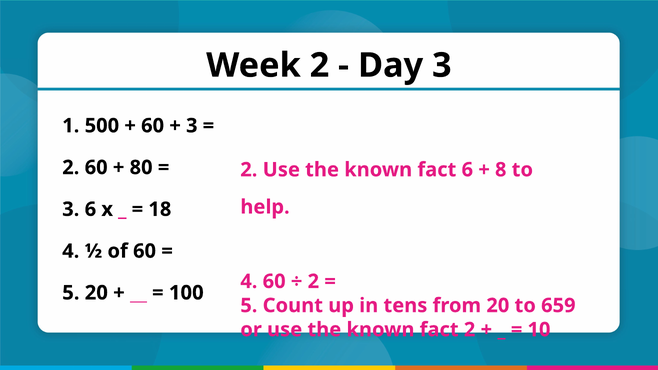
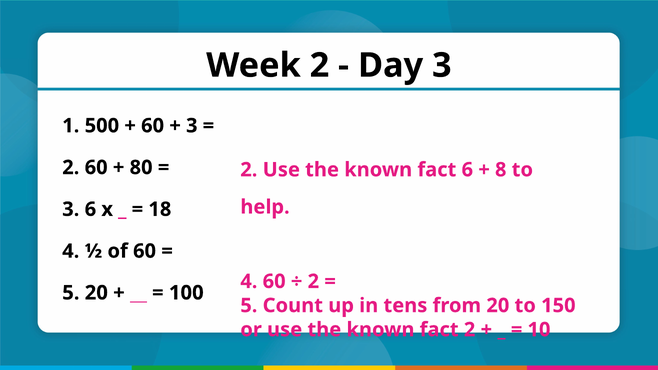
659: 659 -> 150
